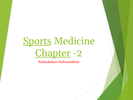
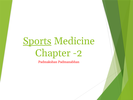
Chapter underline: present -> none
